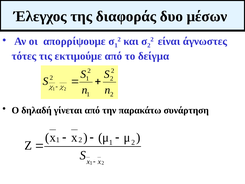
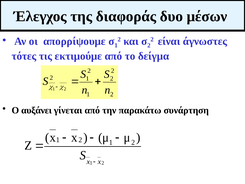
δηλαδή: δηλαδή -> αυξάνει
